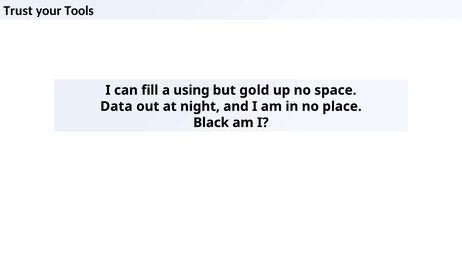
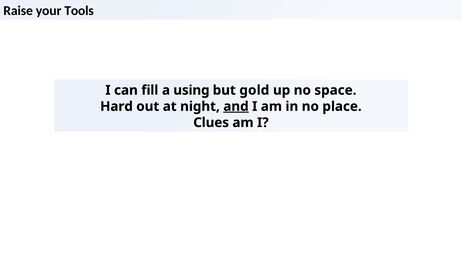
Trust: Trust -> Raise
Data: Data -> Hard
and underline: none -> present
Black: Black -> Clues
